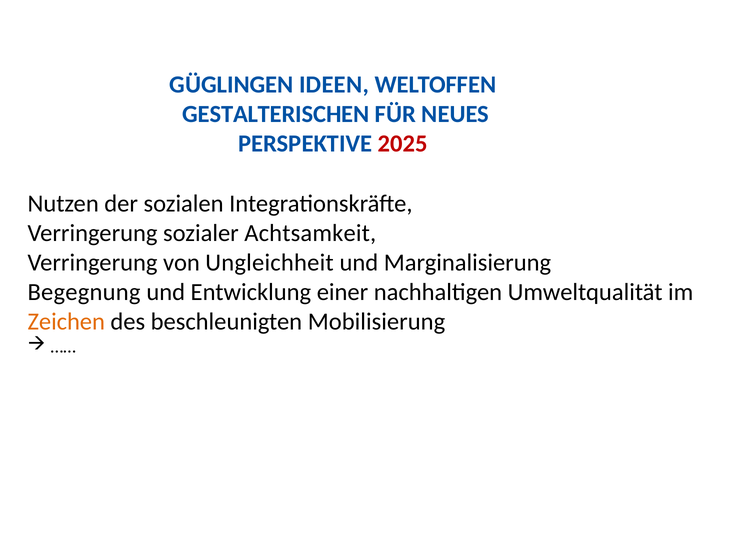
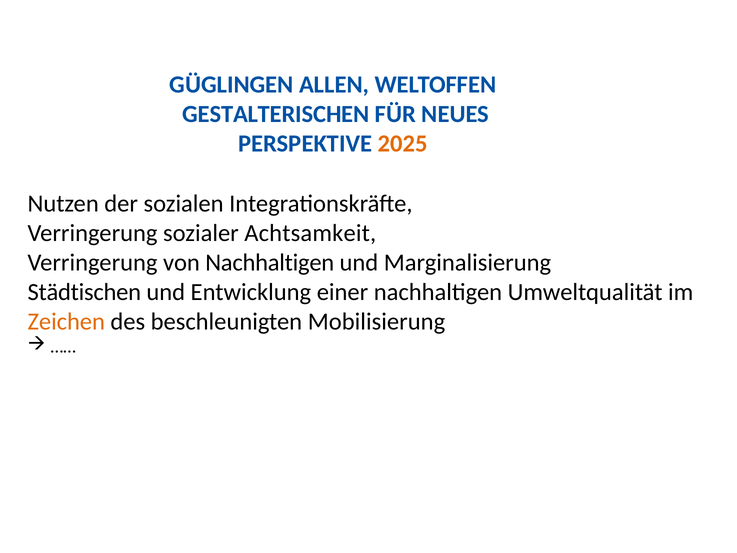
IDEEN: IDEEN -> ALLEN
2025 colour: red -> orange
von Ungleichheit: Ungleichheit -> Nachhaltigen
Begegnung: Begegnung -> Städtischen
